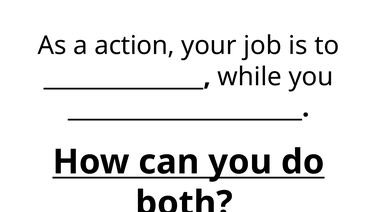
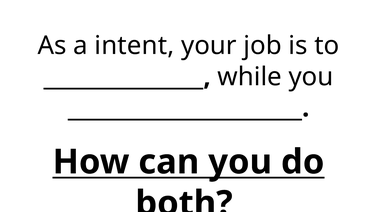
action: action -> intent
